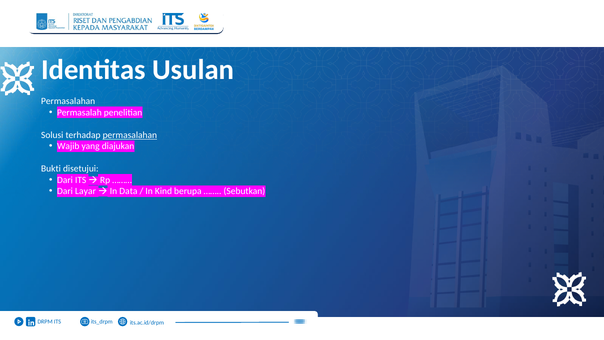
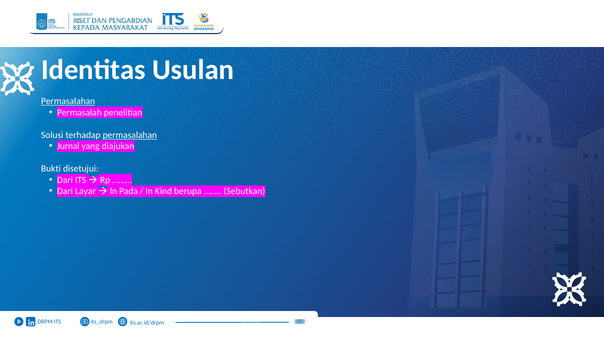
Permasalahan at (68, 101) underline: none -> present
Wajib: Wajib -> Jurnal
Data: Data -> Pada
